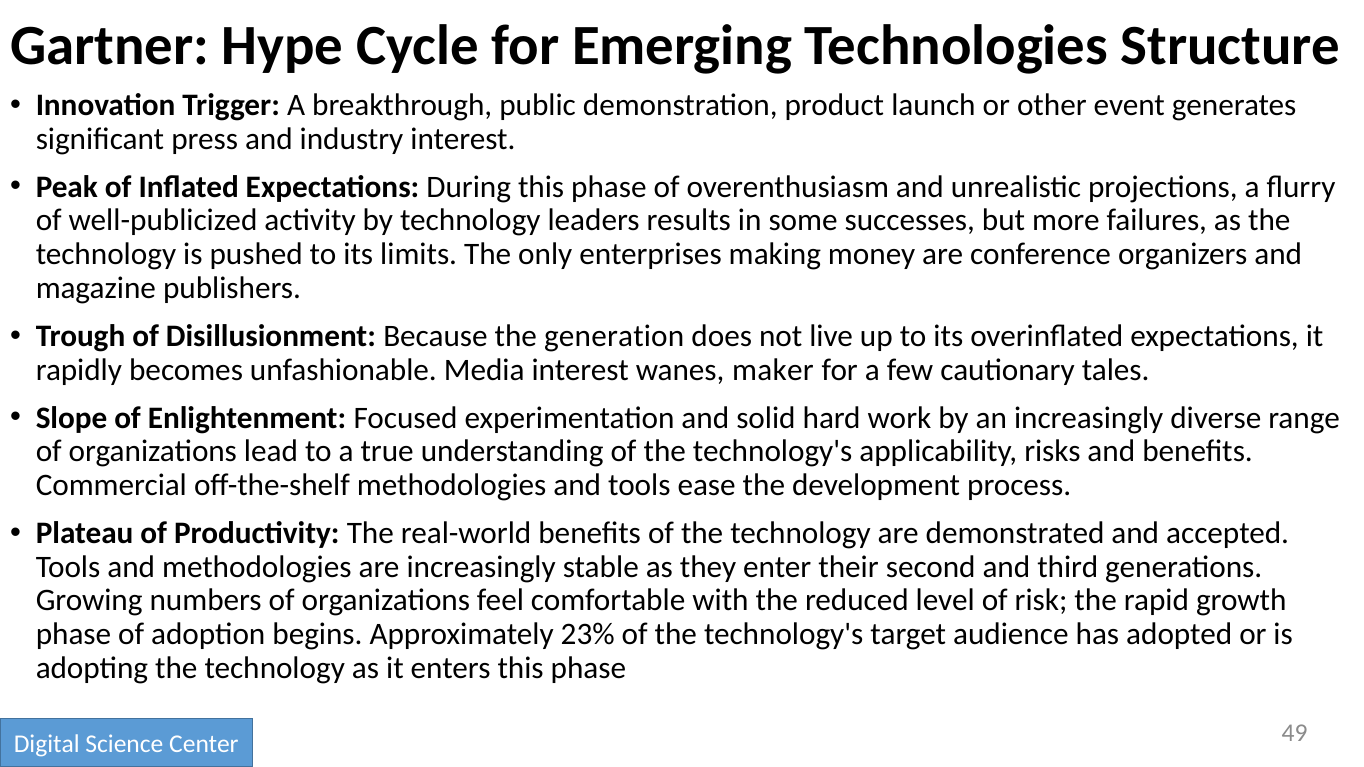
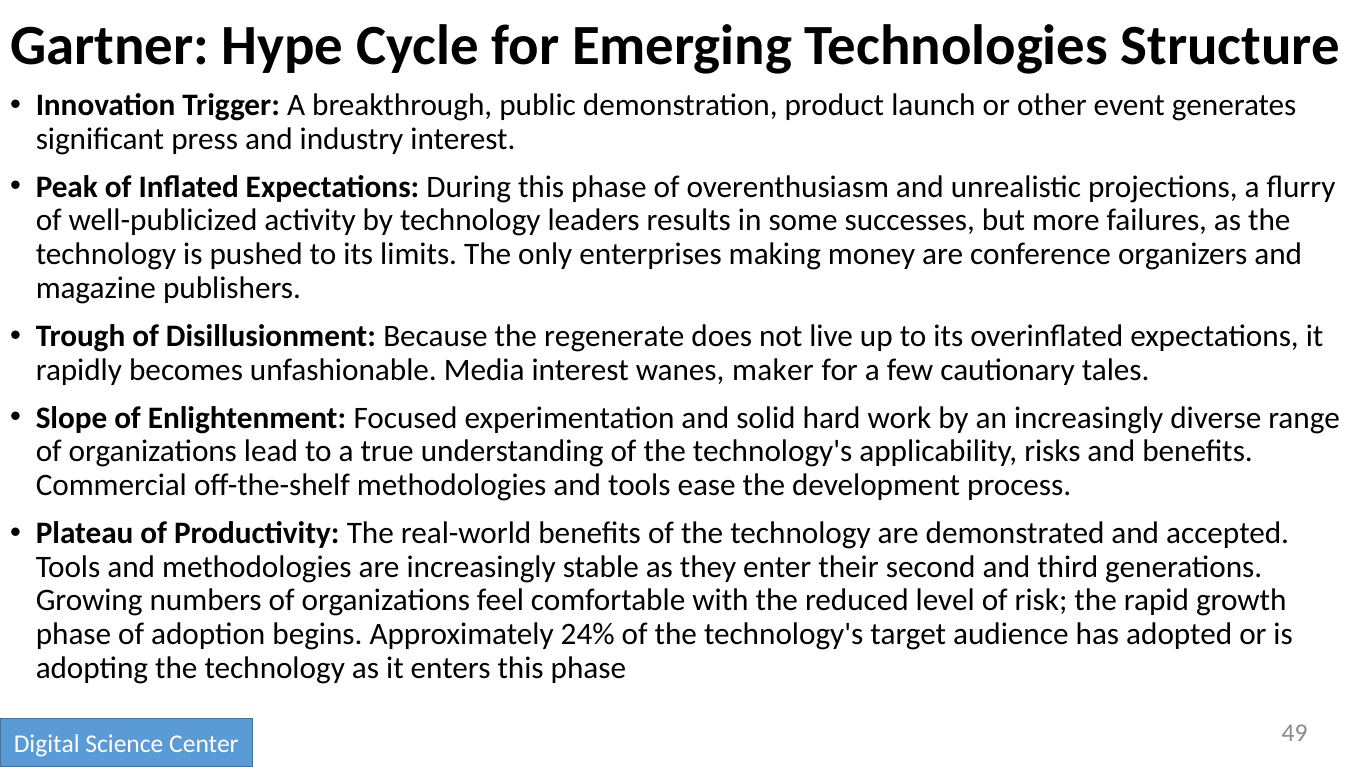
generation: generation -> regenerate
23%: 23% -> 24%
